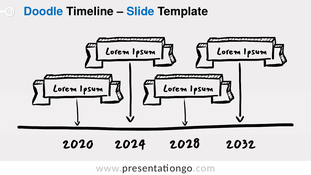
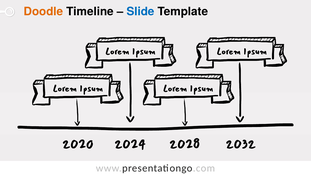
Doodle colour: blue -> orange
